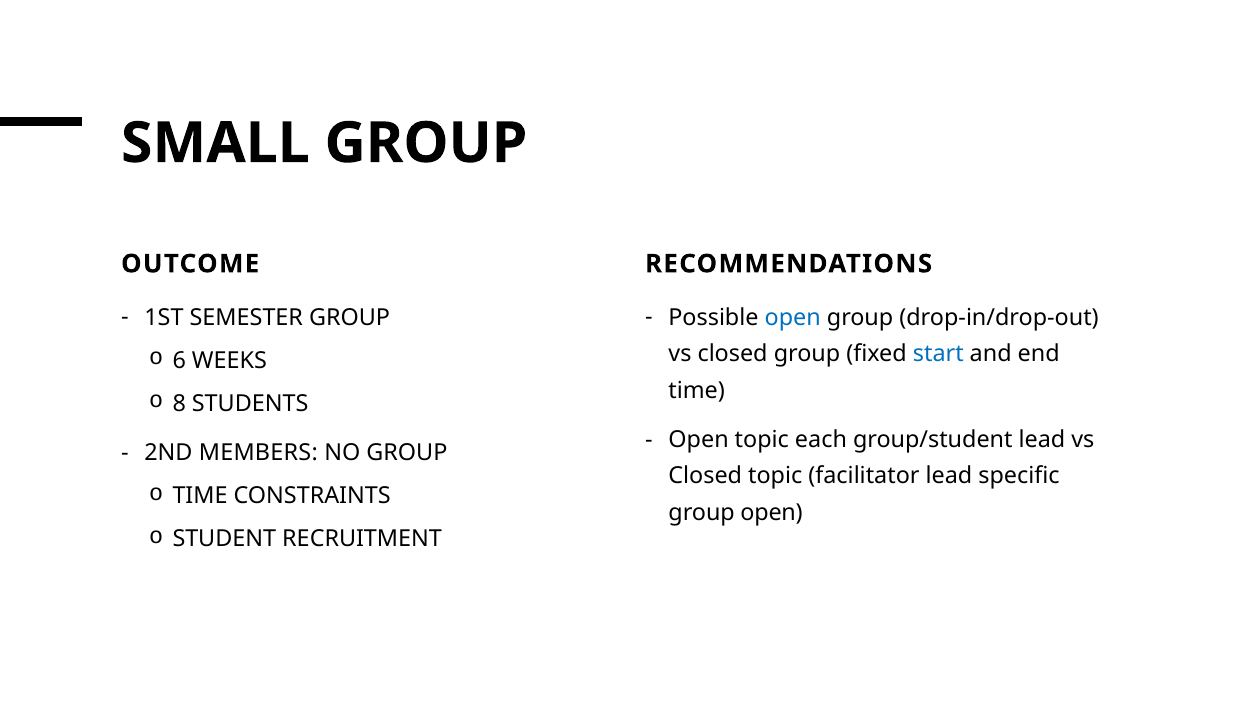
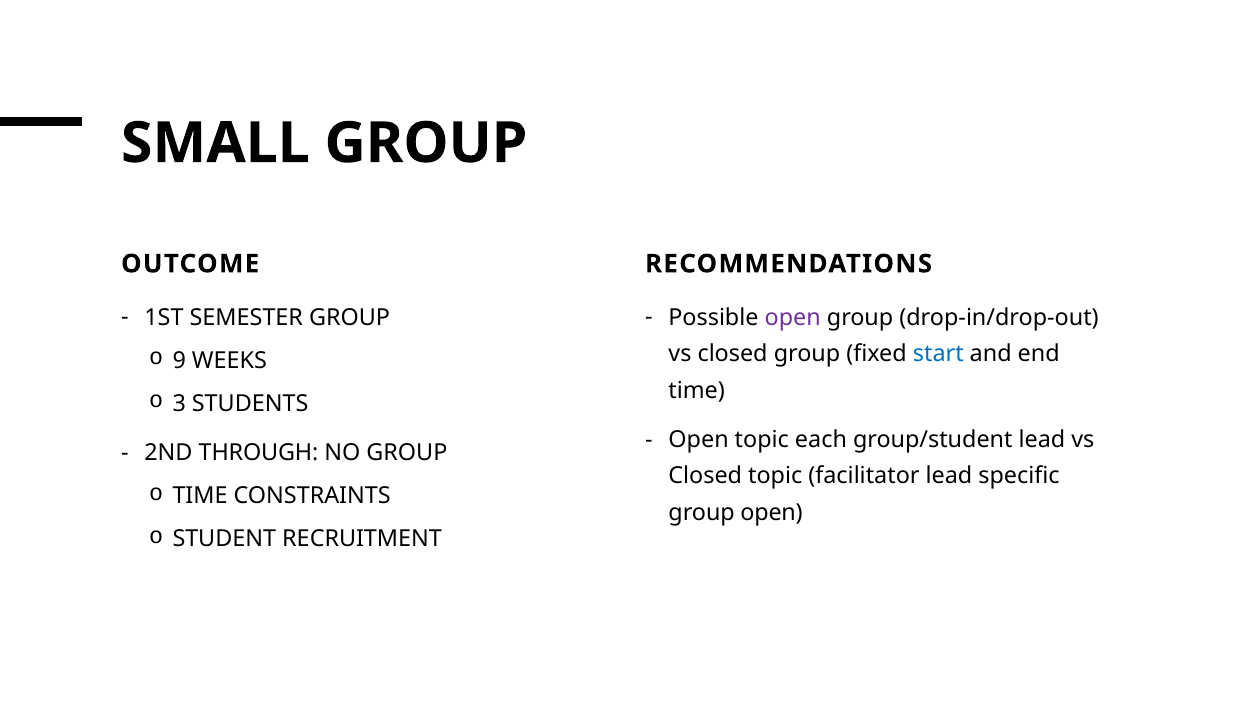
open at (793, 318) colour: blue -> purple
6: 6 -> 9
8: 8 -> 3
MEMBERS: MEMBERS -> THROUGH
